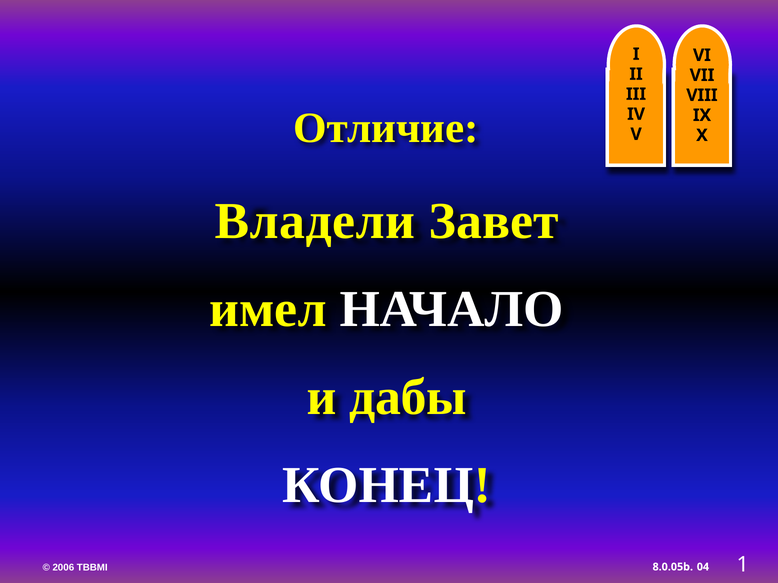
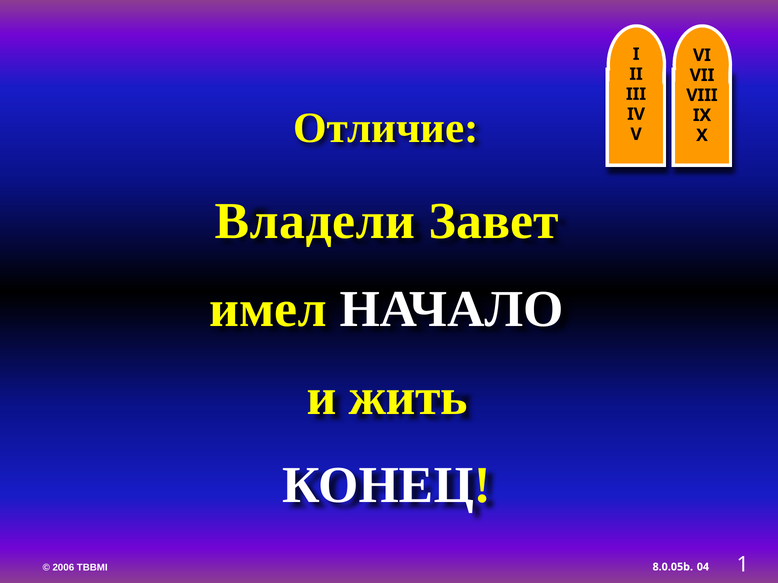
дабы: дабы -> жить
